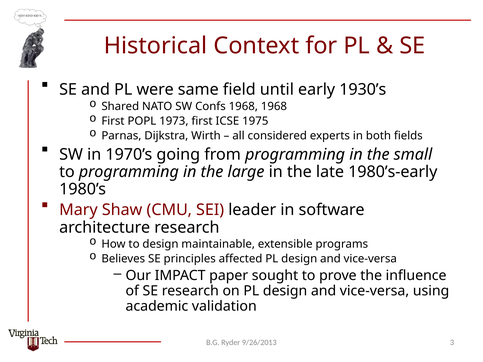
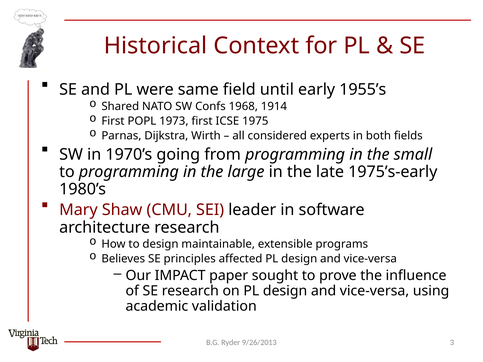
1930’s: 1930’s -> 1955’s
1968 1968: 1968 -> 1914
1980’s-early: 1980’s-early -> 1975’s-early
